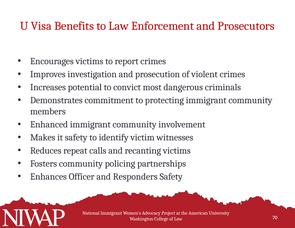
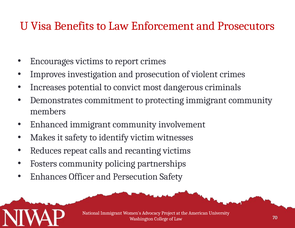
Responders: Responders -> Persecution
